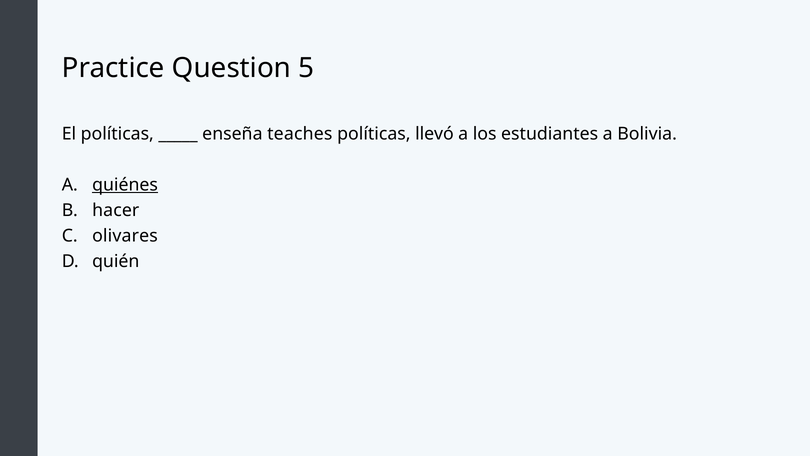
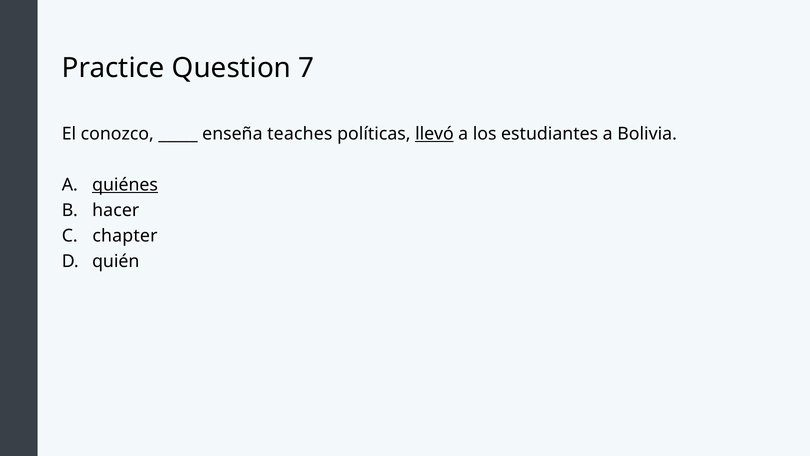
5: 5 -> 7
El políticas: políticas -> conozco
llevó underline: none -> present
olivares: olivares -> chapter
